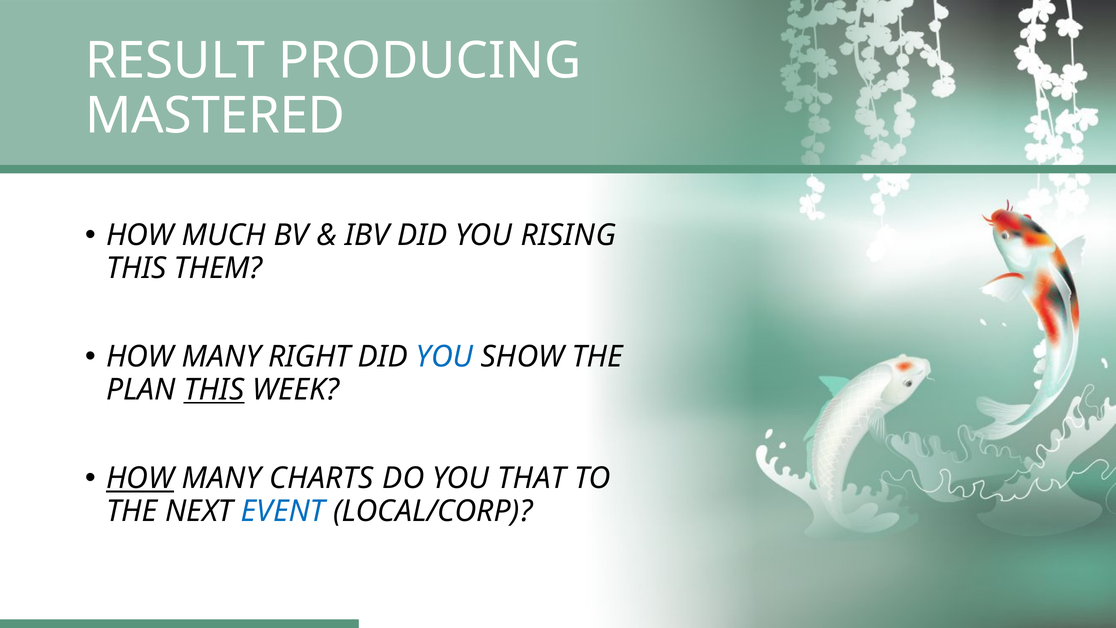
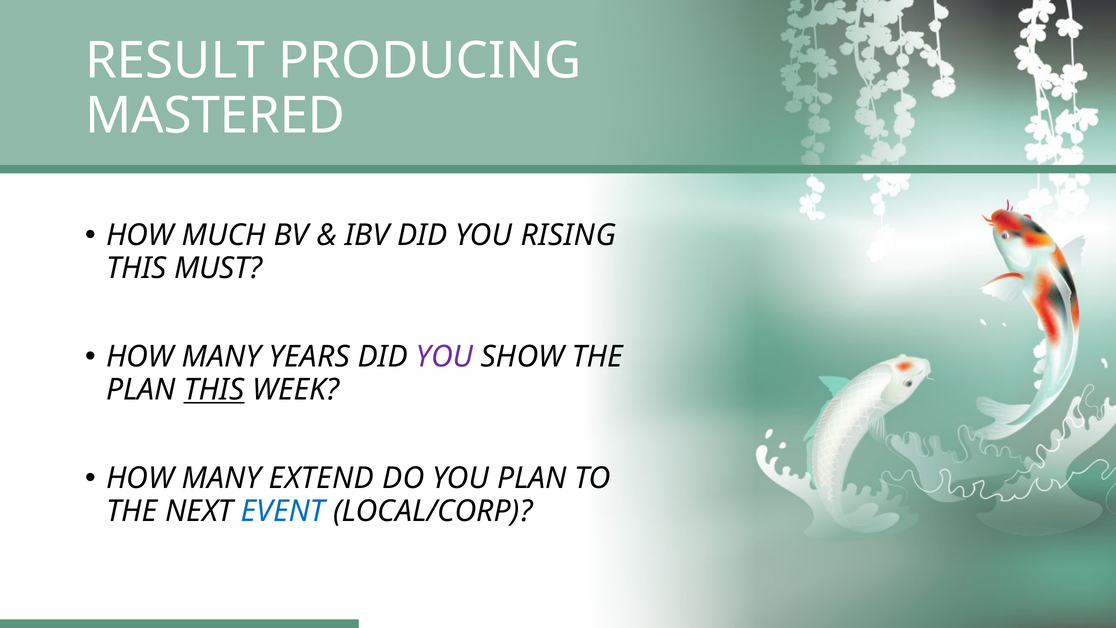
THEM: THEM -> MUST
RIGHT: RIGHT -> YEARS
YOU at (444, 357) colour: blue -> purple
HOW at (140, 478) underline: present -> none
CHARTS: CHARTS -> EXTEND
YOU THAT: THAT -> PLAN
